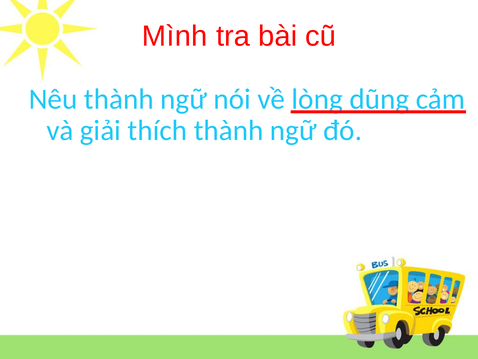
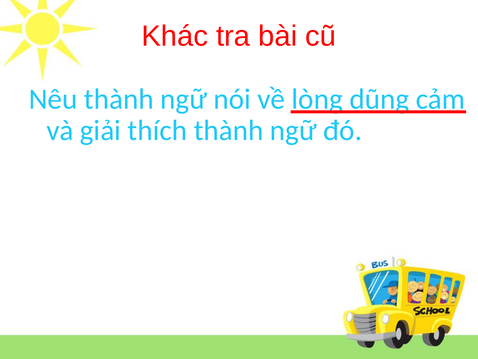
Mình: Mình -> Khác
